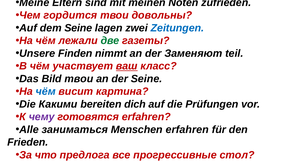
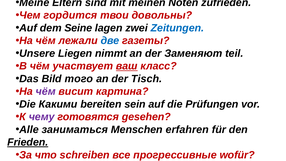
две colour: green -> blue
Finden: Finden -> Liegen
Bild твои: твои -> того
der Seine: Seine -> Tisch
чём at (46, 91) colour: blue -> purple
dich: dich -> sein
готовятся erfahren: erfahren -> gesehen
Frieden underline: none -> present
предлога: предлога -> schreiben
стол: стол -> wofür
